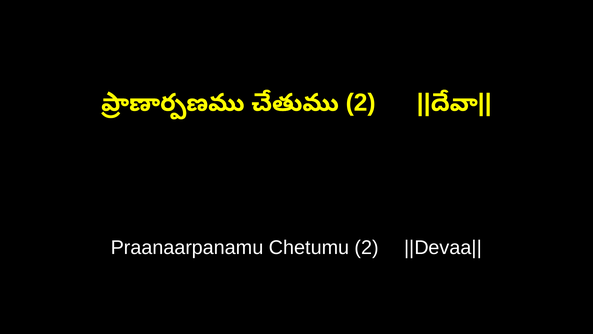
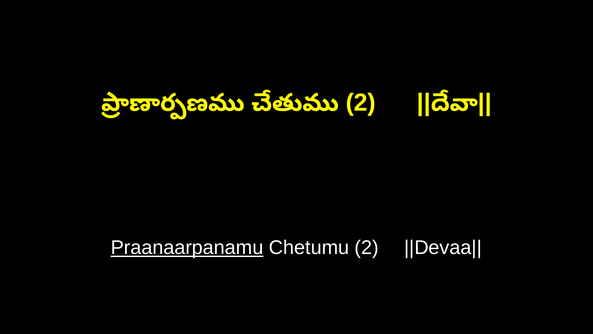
Praanaarpanamu underline: none -> present
